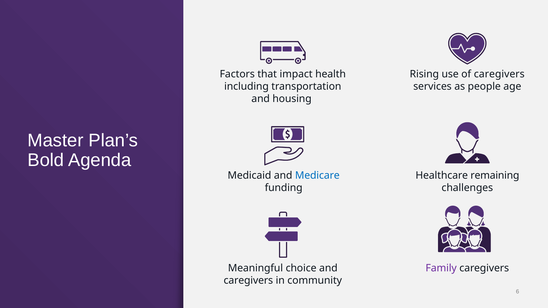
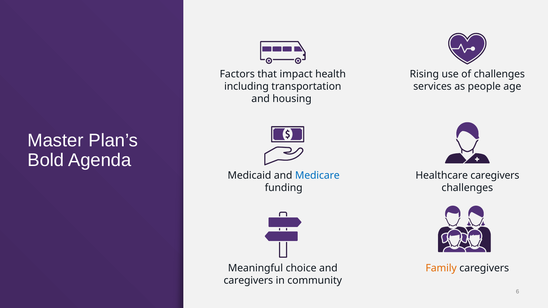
of caregivers: caregivers -> challenges
Healthcare remaining: remaining -> caregivers
Family colour: purple -> orange
